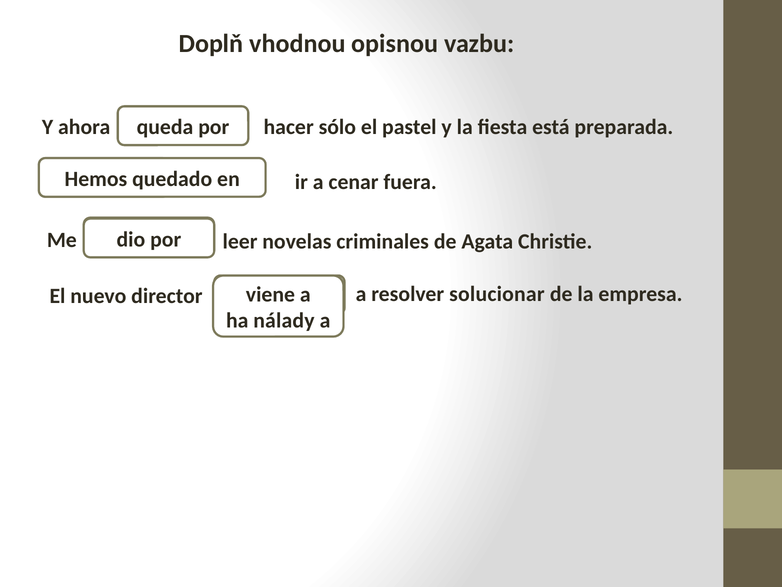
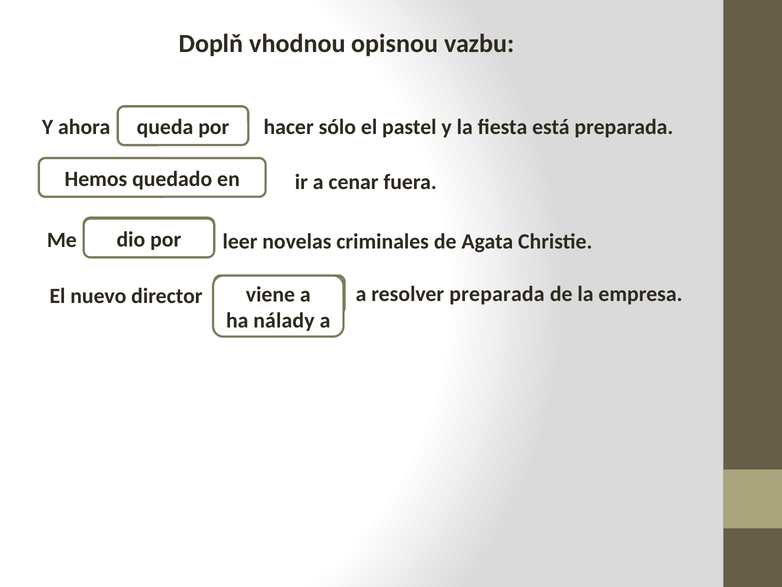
resolver solucionar: solucionar -> preparada
